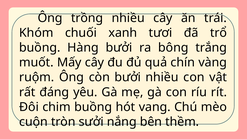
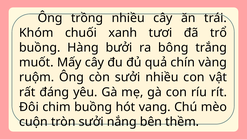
còn bưởi: bưởi -> sưởi
